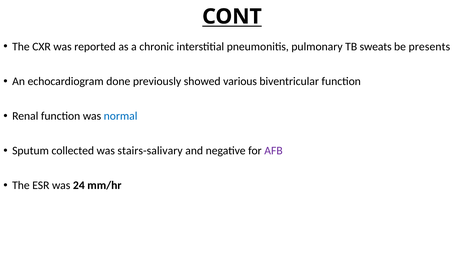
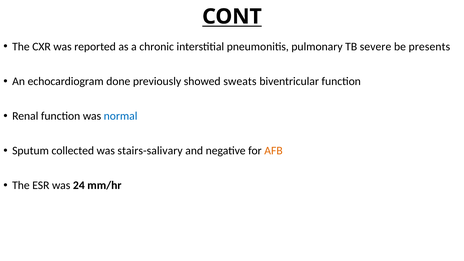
sweats: sweats -> severe
various: various -> sweats
AFB colour: purple -> orange
